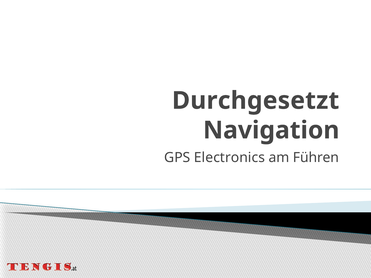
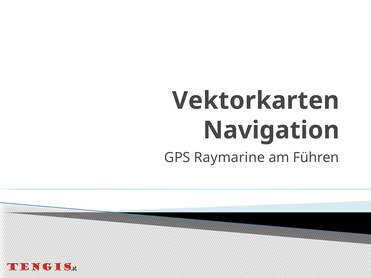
Durchgesetzt: Durchgesetzt -> Vektorkarten
Electronics: Electronics -> Raymarine
